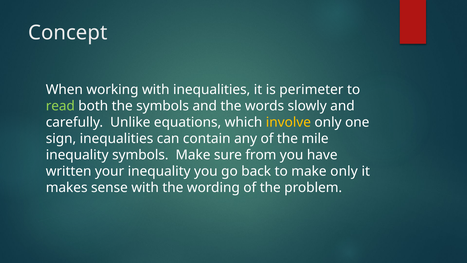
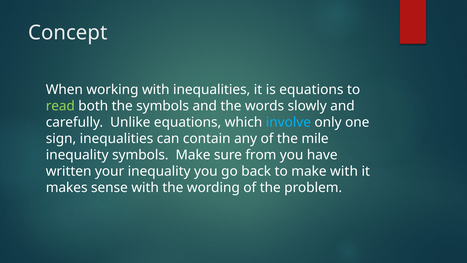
is perimeter: perimeter -> equations
involve colour: yellow -> light blue
make only: only -> with
